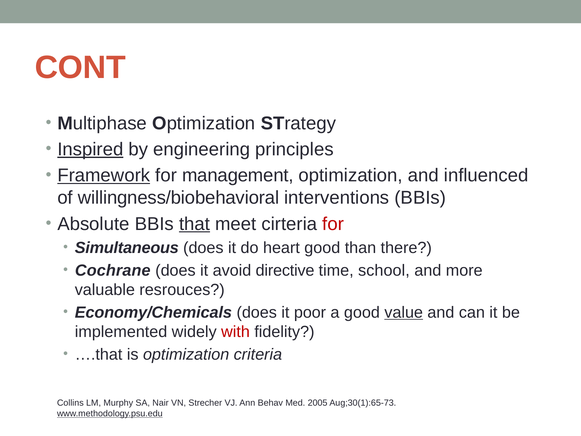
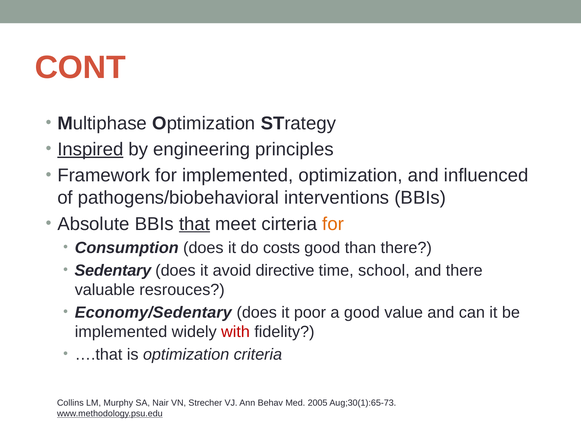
Framework underline: present -> none
for management: management -> implemented
willingness/biobehavioral: willingness/biobehavioral -> pathogens/biobehavioral
for at (333, 224) colour: red -> orange
Simultaneous: Simultaneous -> Consumption
heart: heart -> costs
Cochrane: Cochrane -> Sedentary
and more: more -> there
Economy/Chemicals: Economy/Chemicals -> Economy/Sedentary
value underline: present -> none
